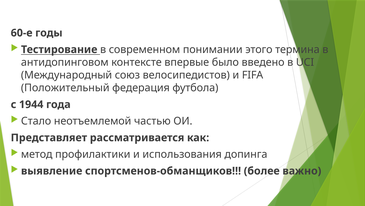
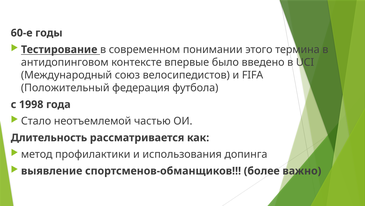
1944: 1944 -> 1998
Представляет: Представляет -> Длительность
